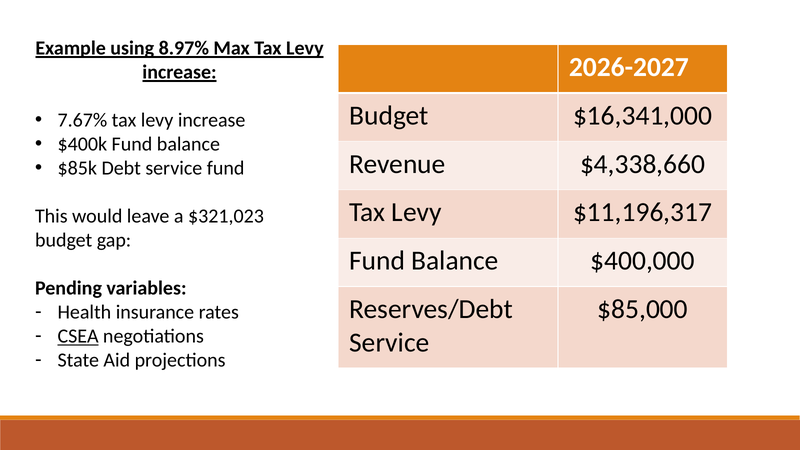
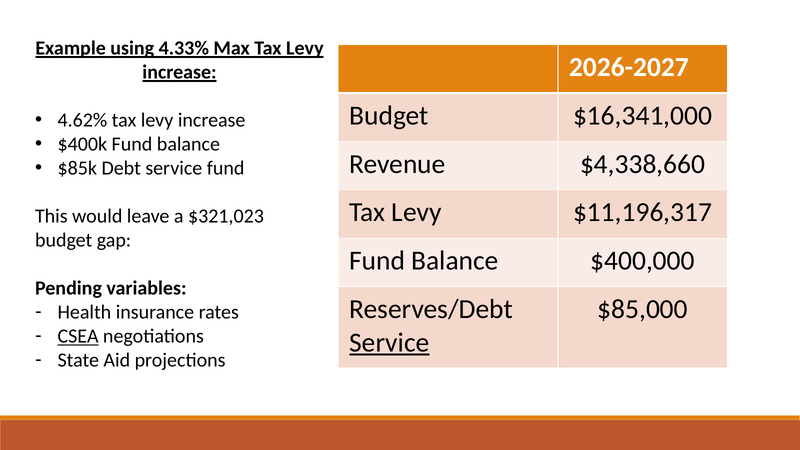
8.97%: 8.97% -> 4.33%
7.67%: 7.67% -> 4.62%
Service at (389, 343) underline: none -> present
